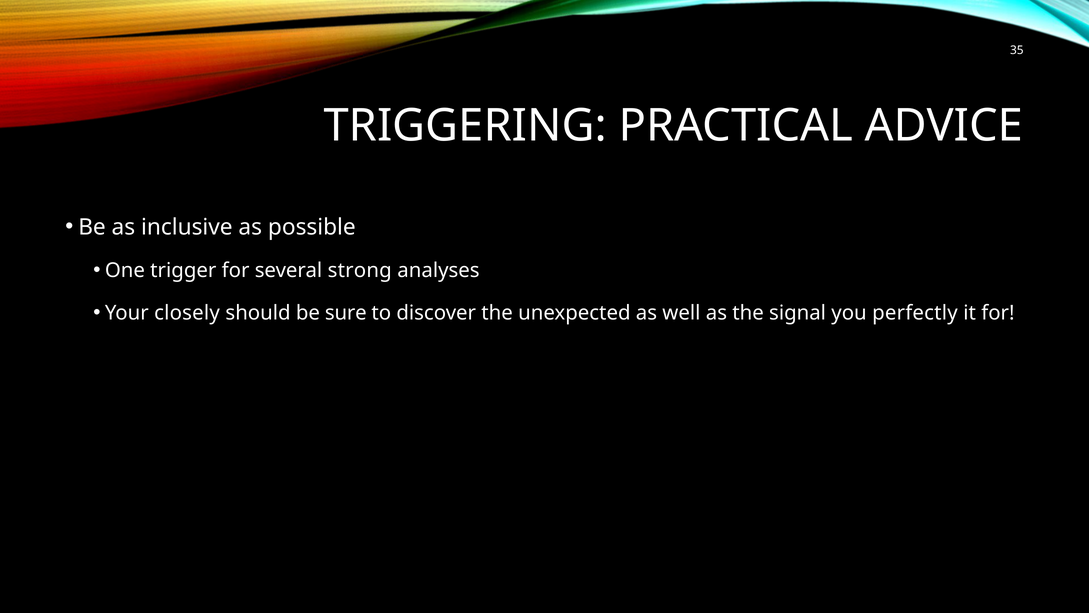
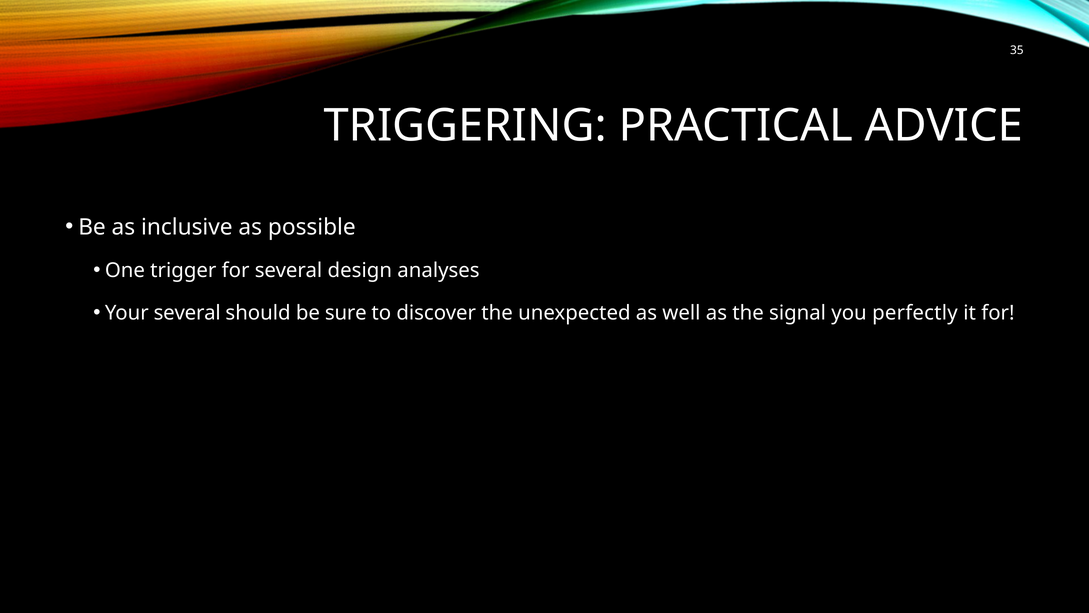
strong: strong -> design
Your closely: closely -> several
